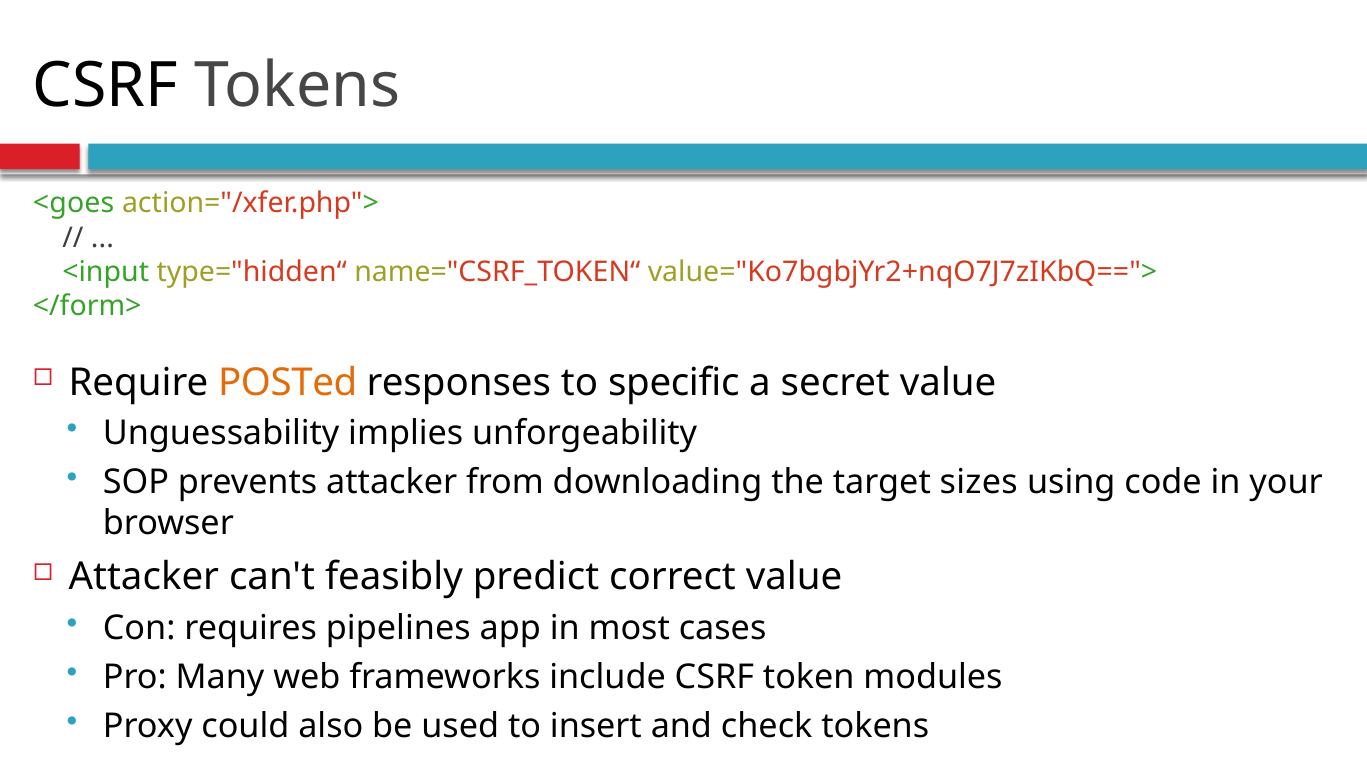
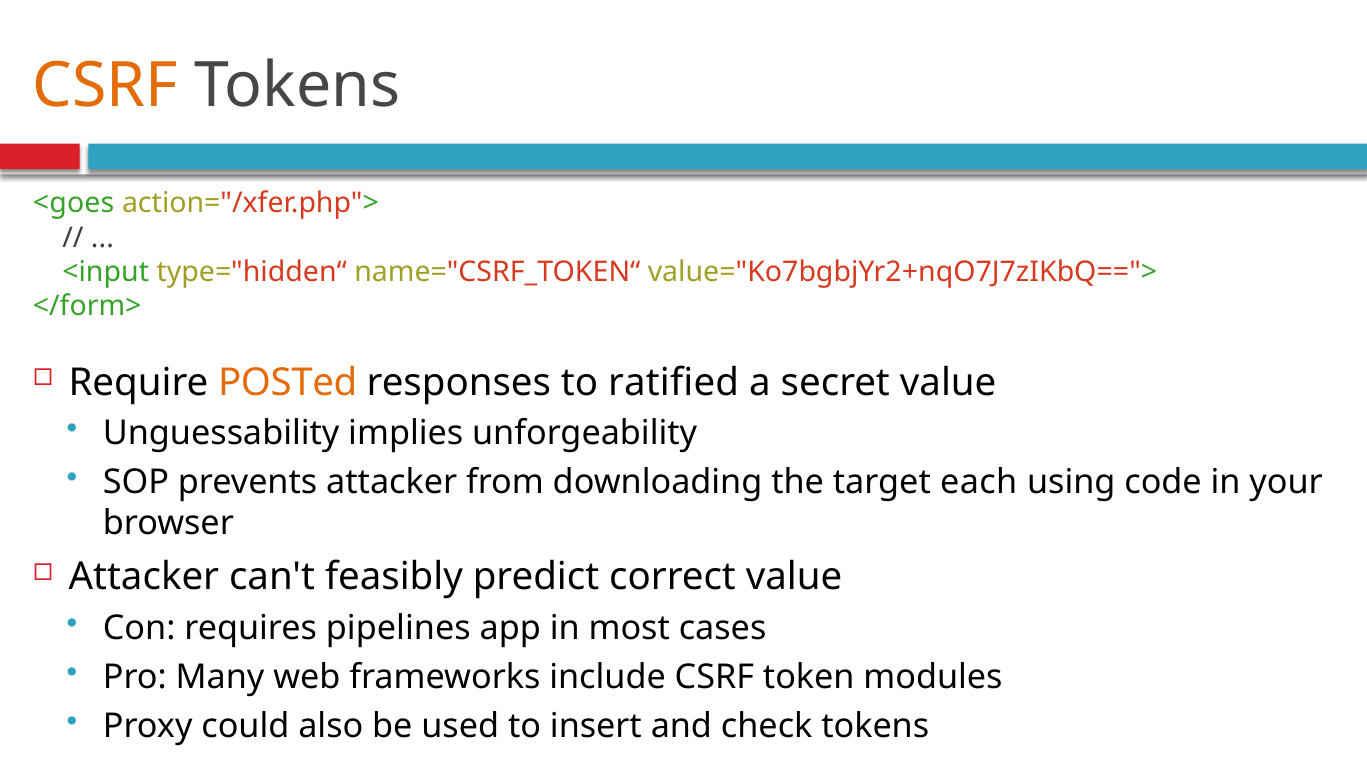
CSRF at (106, 86) colour: black -> orange
specific: specific -> ratified
sizes: sizes -> each
